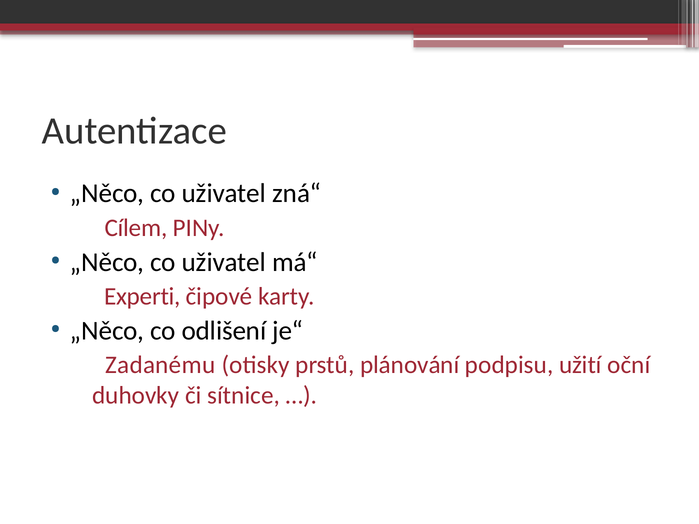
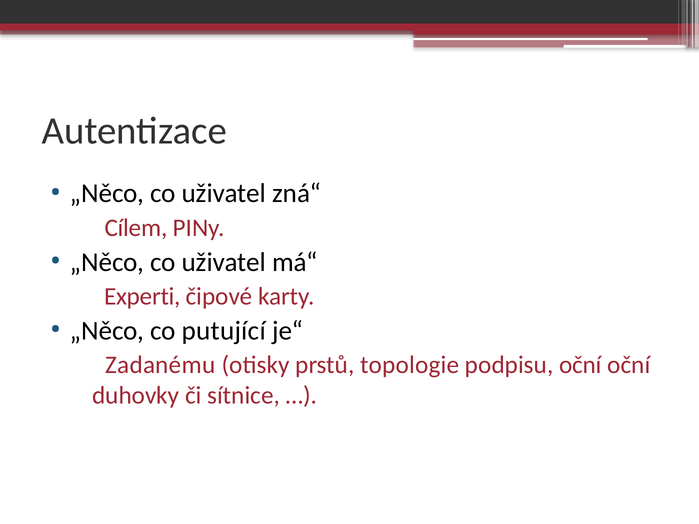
odlišení: odlišení -> putující
plánování: plánování -> topologie
podpisu užití: užití -> oční
